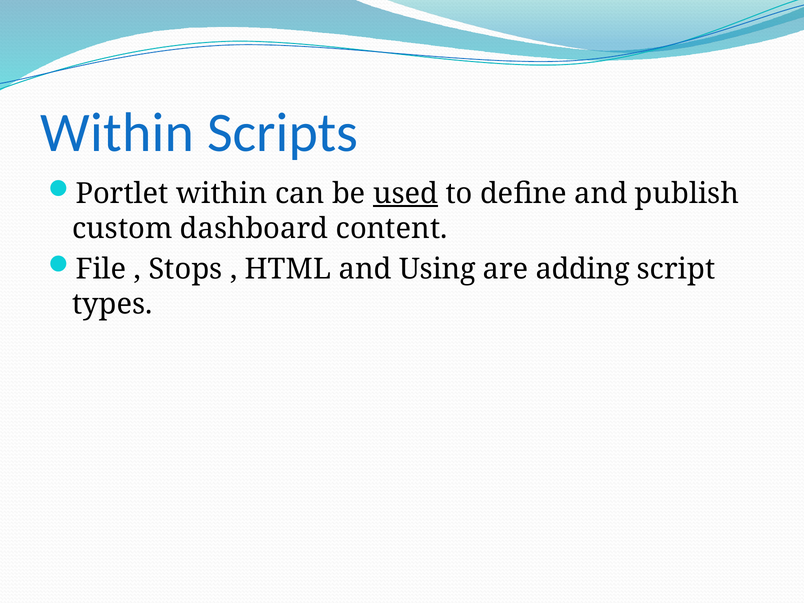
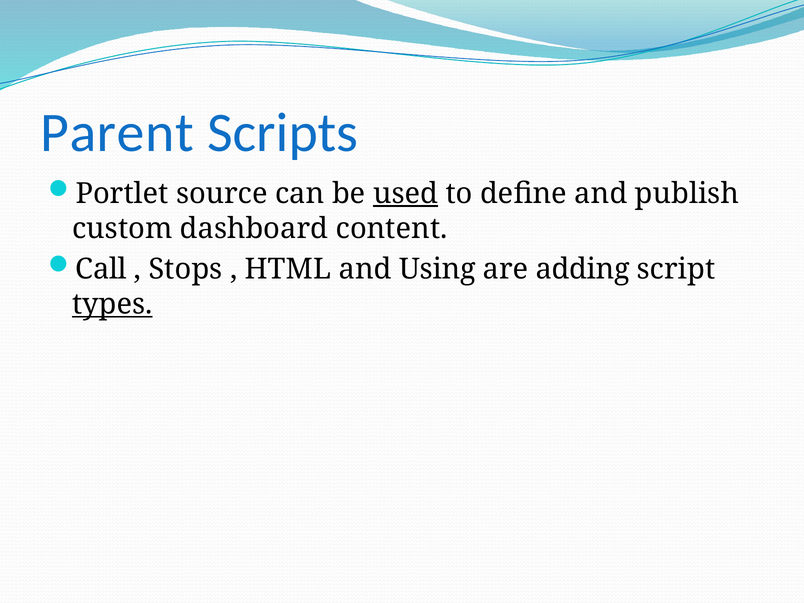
Within at (117, 133): Within -> Parent
Portlet within: within -> source
File: File -> Call
types underline: none -> present
